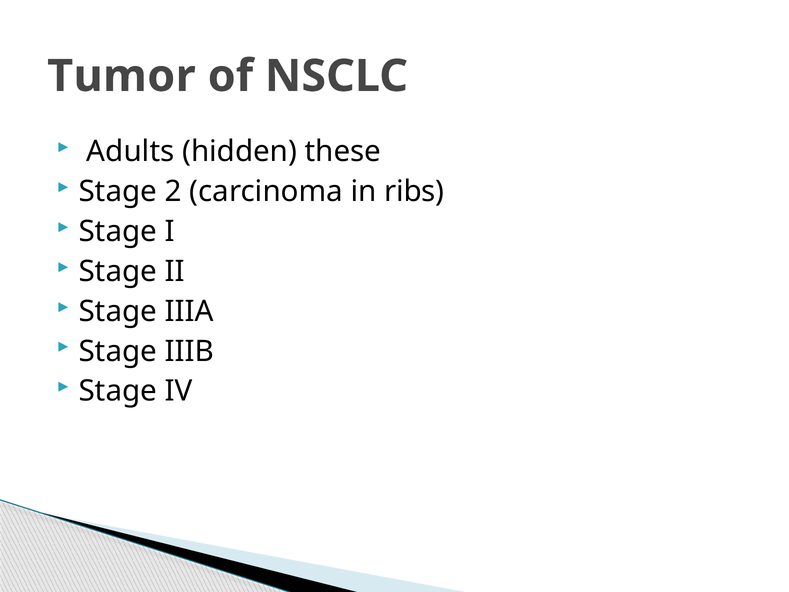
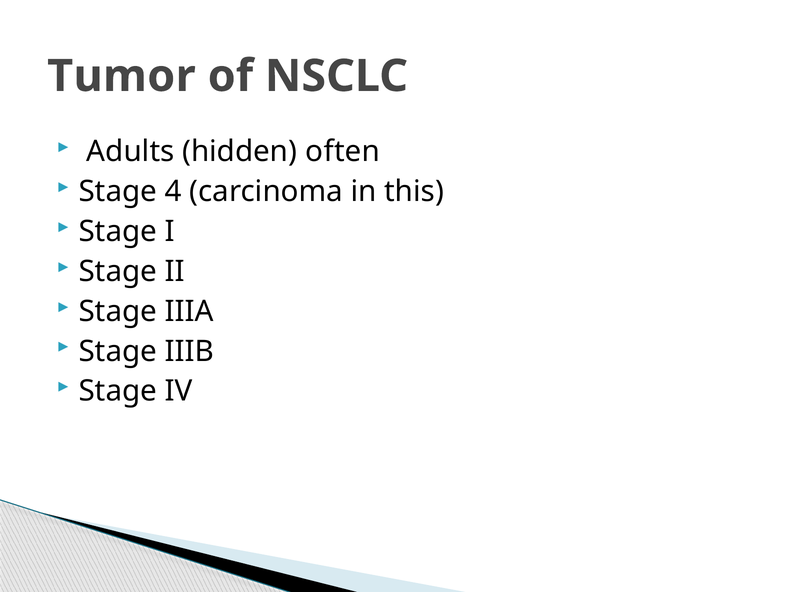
these: these -> often
2: 2 -> 4
ribs: ribs -> this
